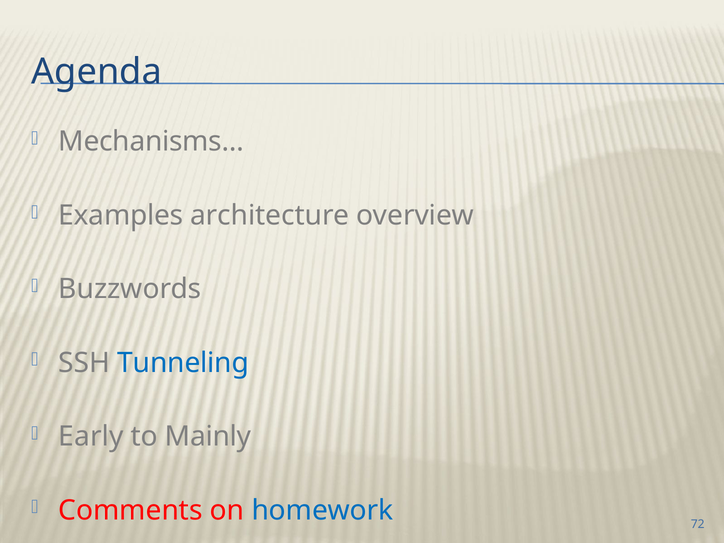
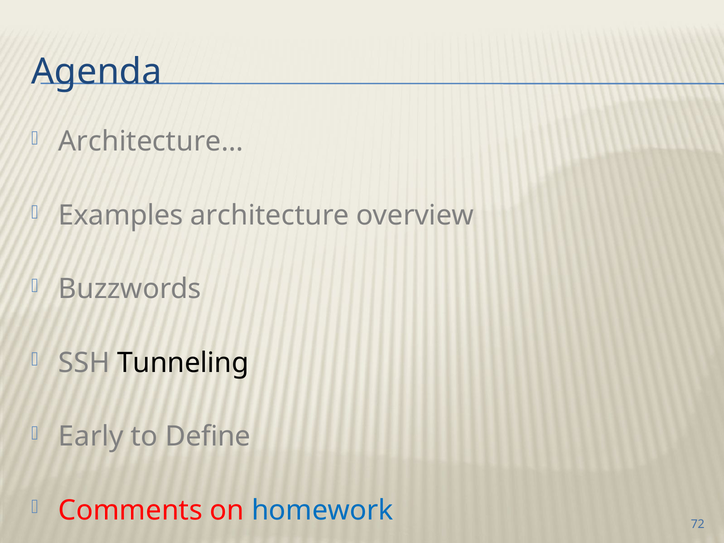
Mechanisms…: Mechanisms… -> Architecture…
Tunneling colour: blue -> black
Mainly: Mainly -> Define
